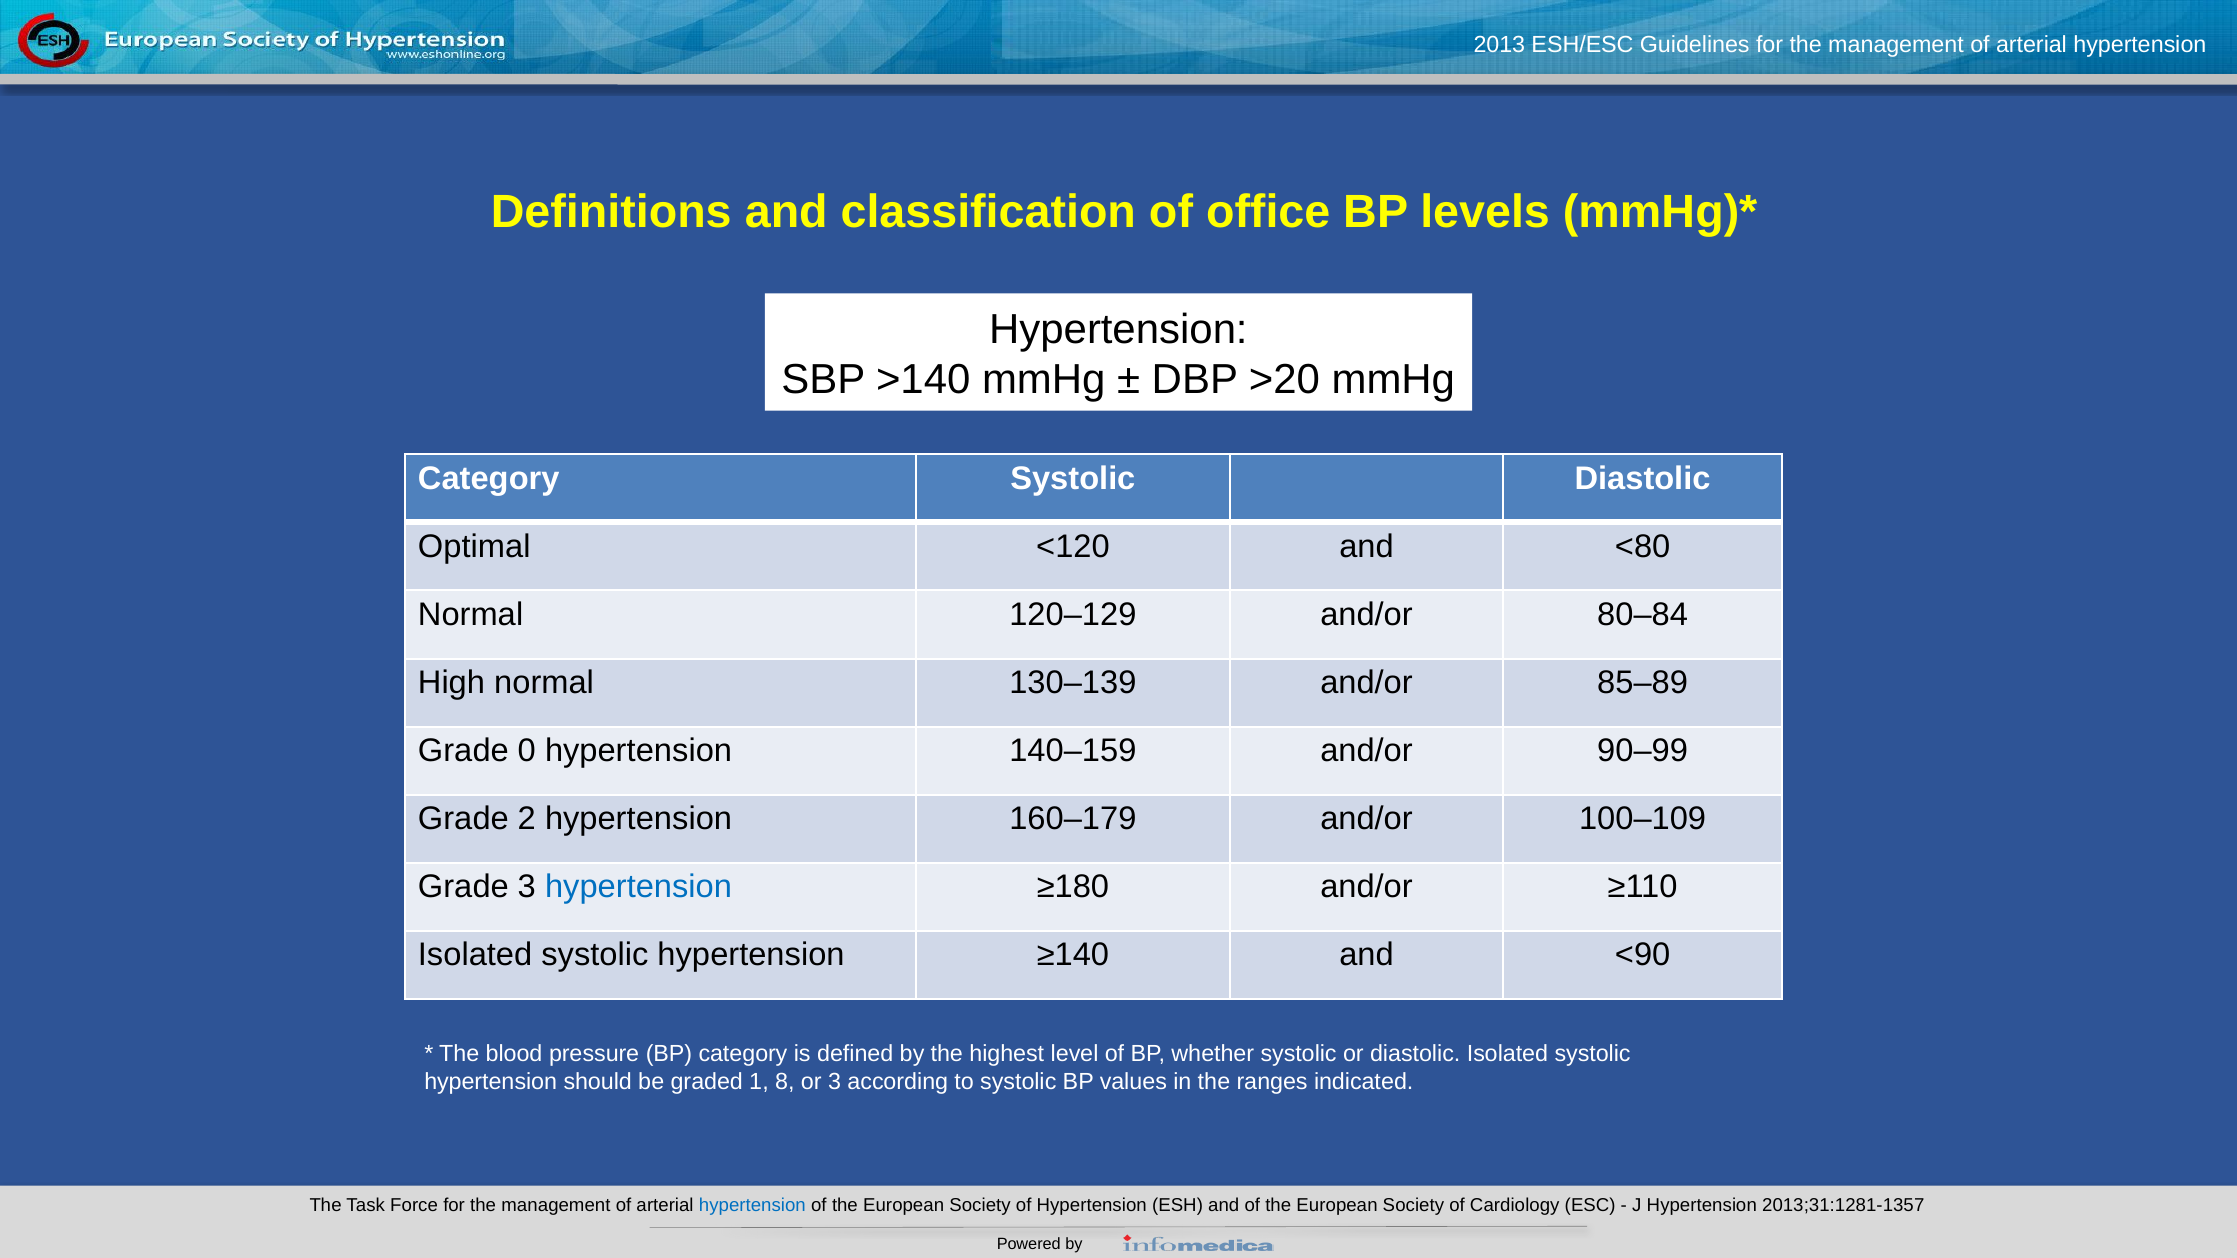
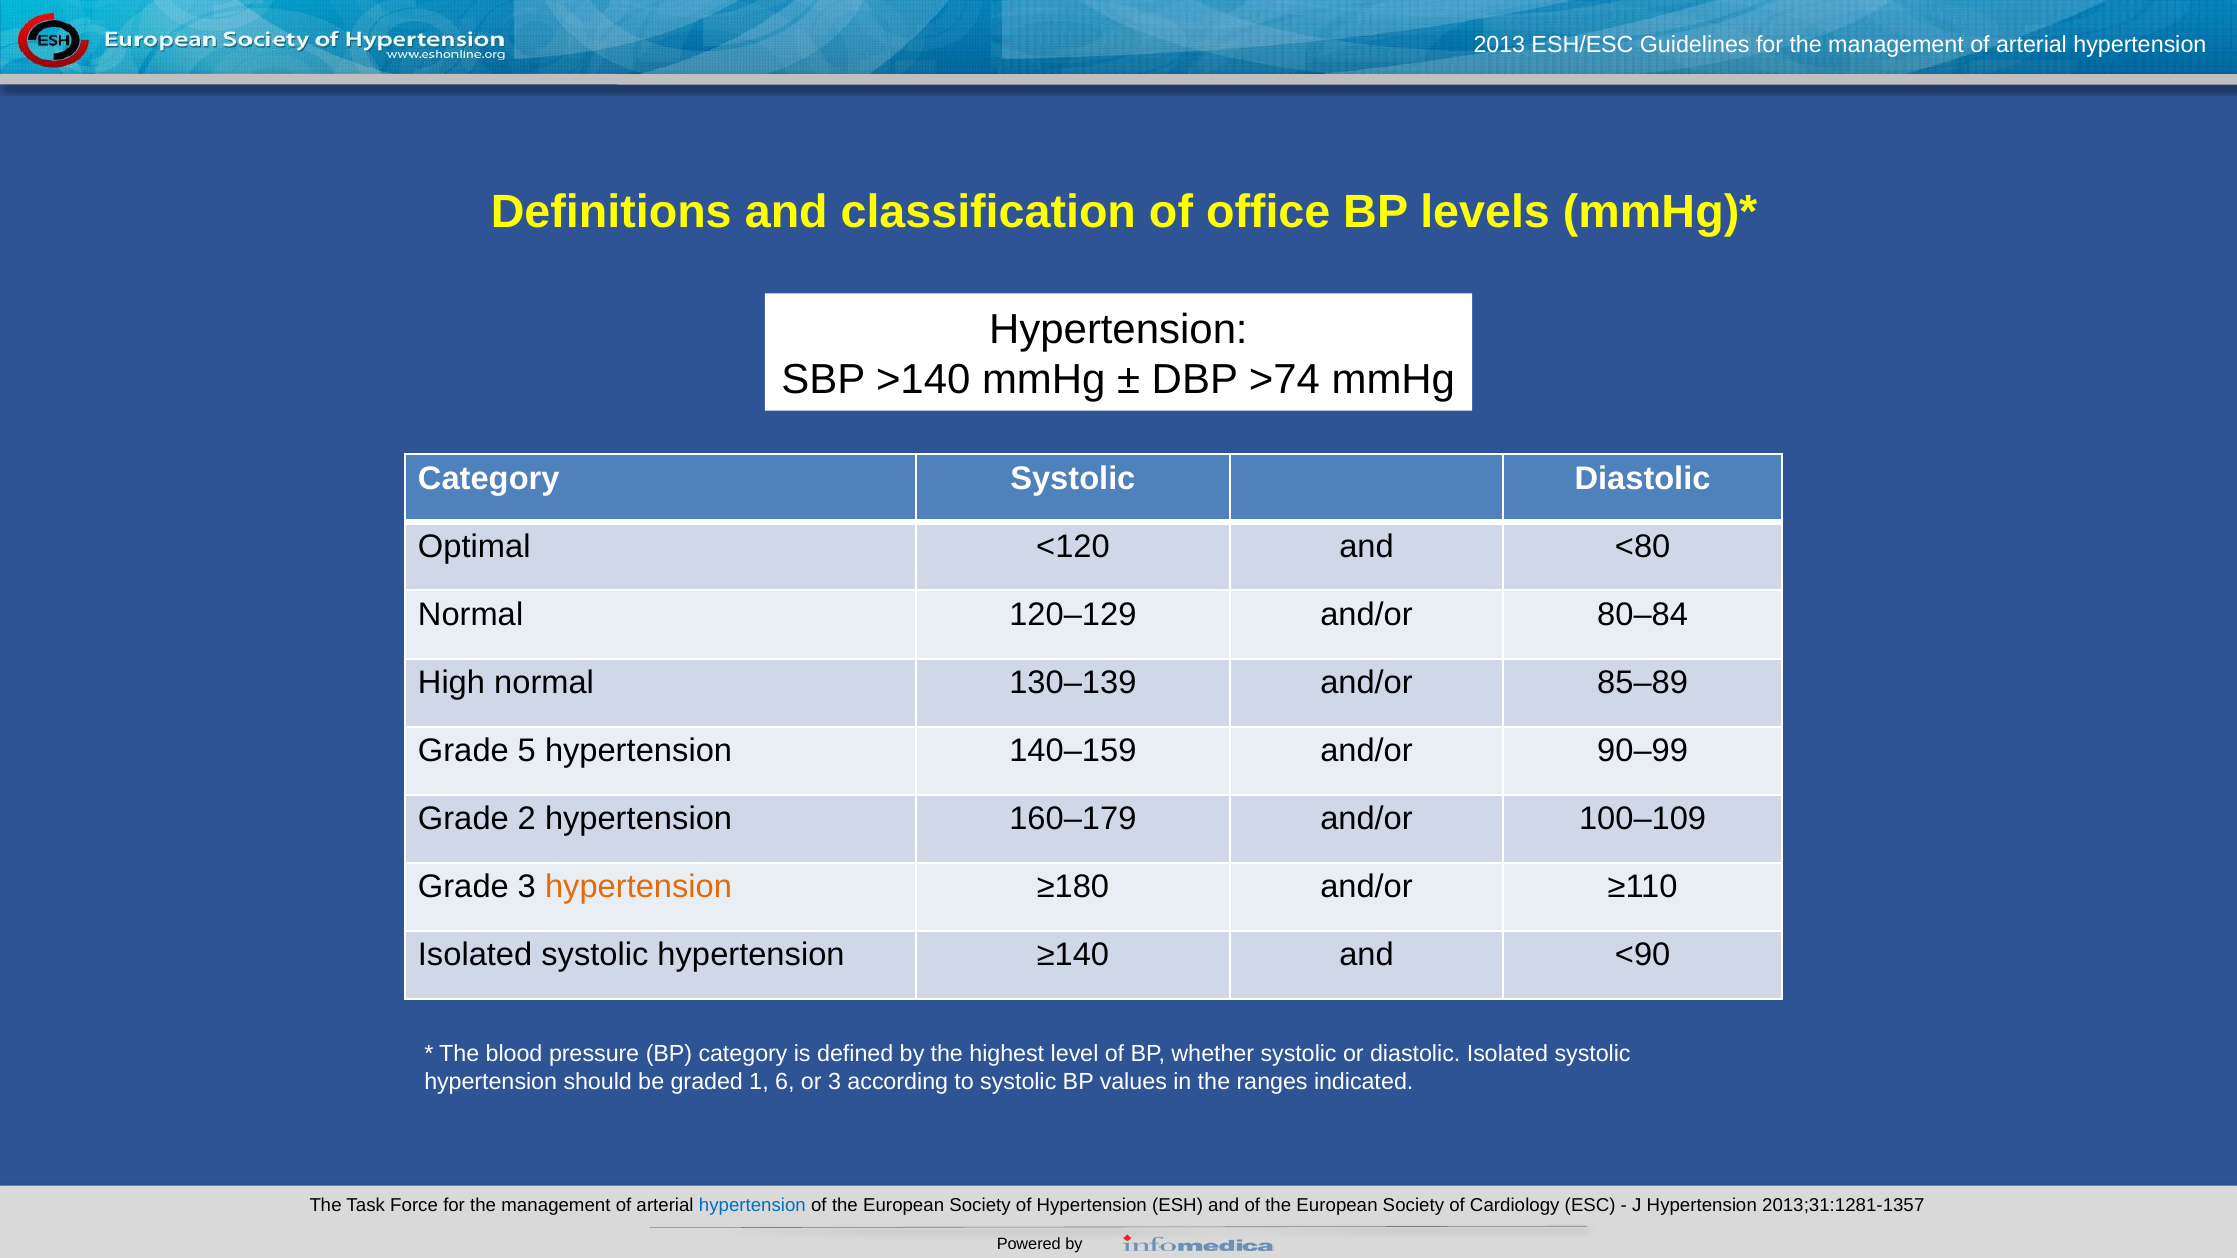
>20: >20 -> >74
0: 0 -> 5
hypertension at (639, 887) colour: blue -> orange
8: 8 -> 6
